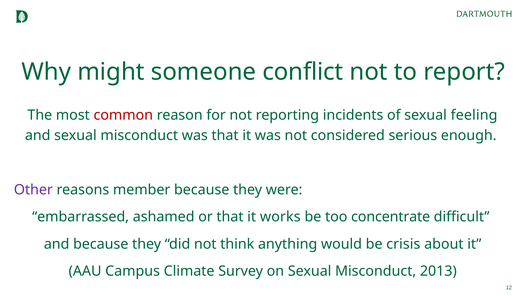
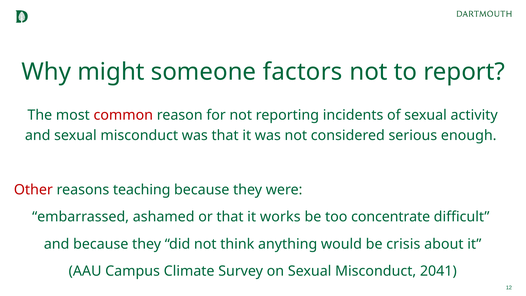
conflict: conflict -> factors
feeling: feeling -> activity
Other colour: purple -> red
member: member -> teaching
2013: 2013 -> 2041
